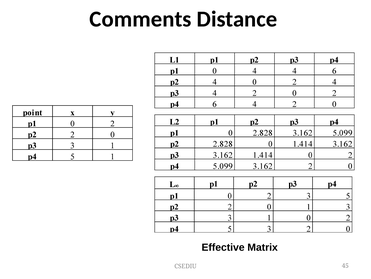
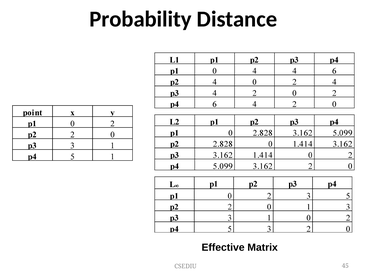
Comments: Comments -> Probability
